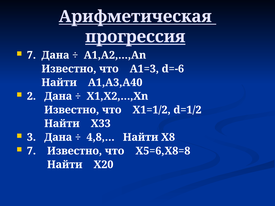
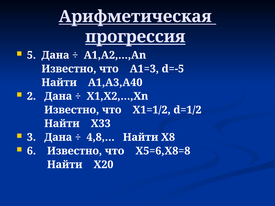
7 at (31, 55): 7 -> 5
d=-6: d=-6 -> d=-5
7 at (31, 151): 7 -> 6
